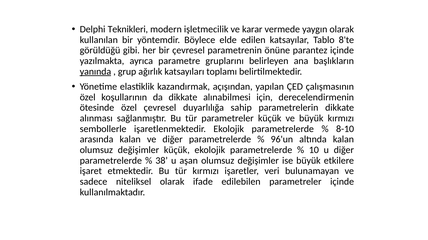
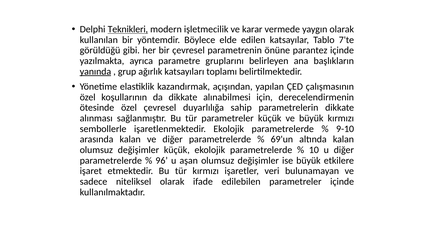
Teknikleri underline: none -> present
8'te: 8'te -> 7'te
8-10: 8-10 -> 9-10
96'un: 96'un -> 69'un
38: 38 -> 96
